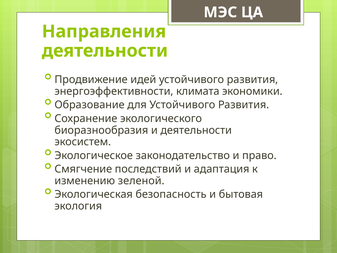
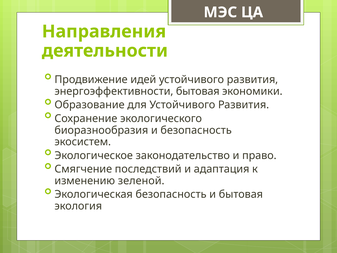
энергоэффективности климата: климата -> бытовая
и деятельности: деятельности -> безопасность
